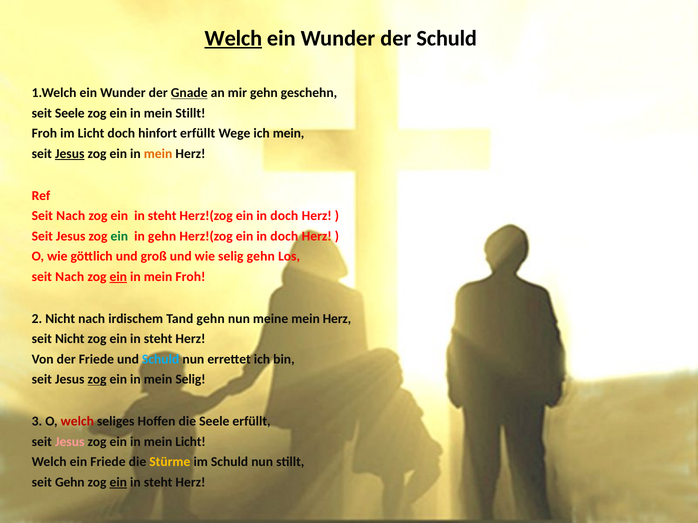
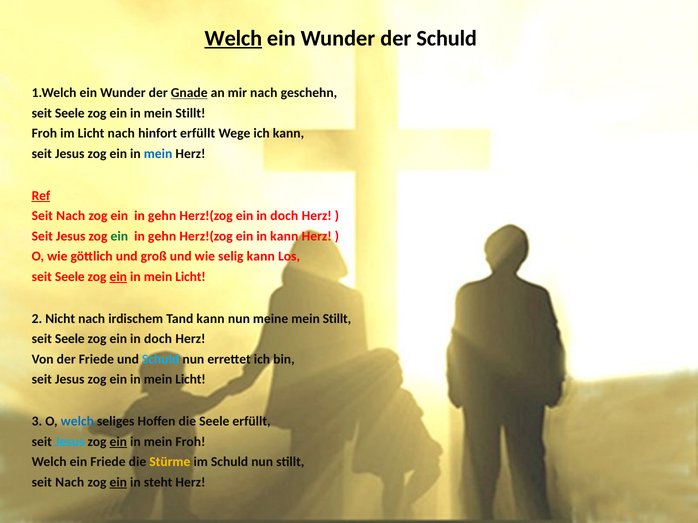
mir gehn: gehn -> nach
Licht doch: doch -> nach
ich mein: mein -> kann
Jesus at (70, 154) underline: present -> none
mein at (158, 154) colour: orange -> blue
Ref underline: none -> present
steht at (162, 216): steht -> gehn
doch at (284, 236): doch -> kann
selig gehn: gehn -> kann
Nach at (70, 277): Nach -> Seele
Froh at (190, 277): Froh -> Licht
Tand gehn: gehn -> kann
Herz at (337, 319): Herz -> Stillt
Nicht at (70, 339): Nicht -> Seele
steht at (158, 339): steht -> doch
zog at (97, 380) underline: present -> none
Selig at (191, 380): Selig -> Licht
welch at (77, 422) colour: red -> blue
Jesus at (70, 442) colour: pink -> light blue
ein at (118, 442) underline: none -> present
mein Licht: Licht -> Froh
Gehn at (70, 483): Gehn -> Nach
